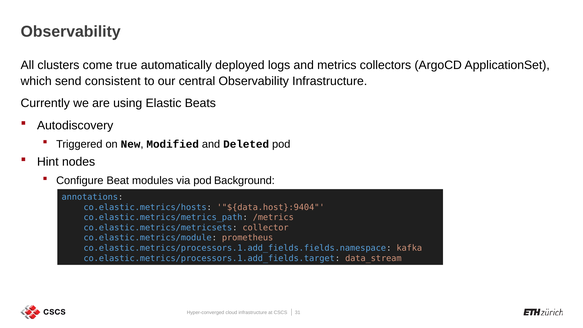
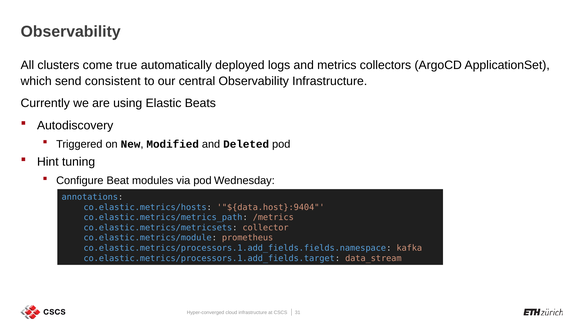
nodes: nodes -> tuning
Background: Background -> Wednesday
